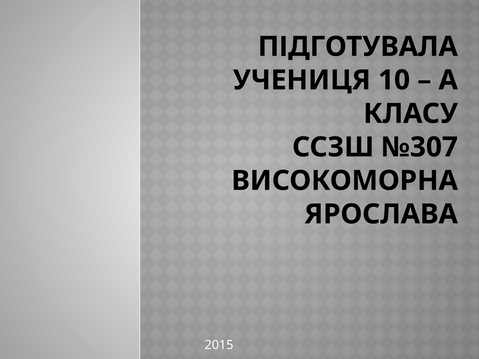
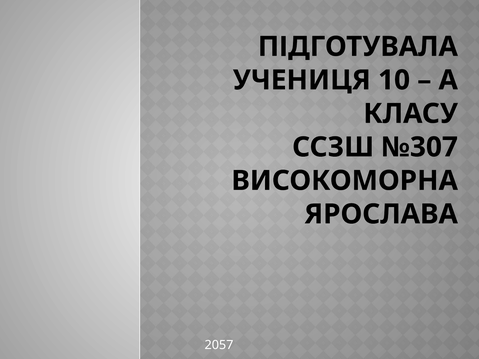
2015: 2015 -> 2057
